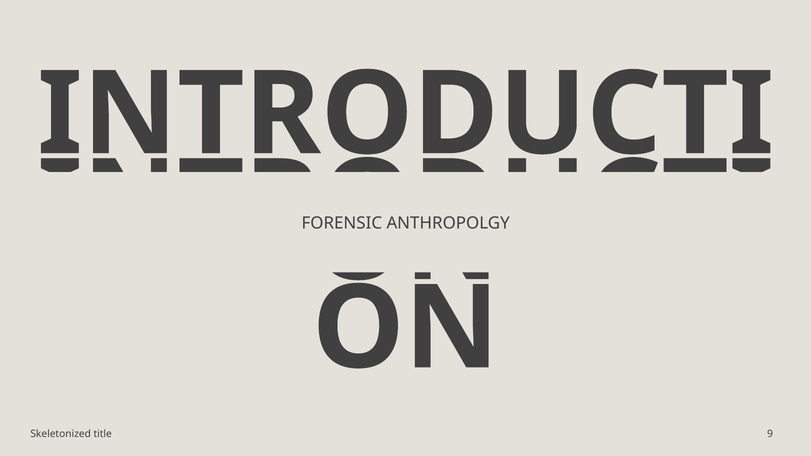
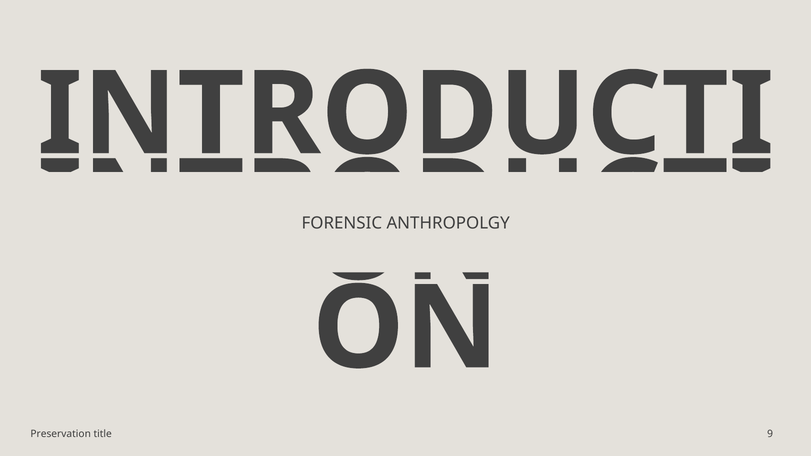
Skeletonized: Skeletonized -> Preservation
